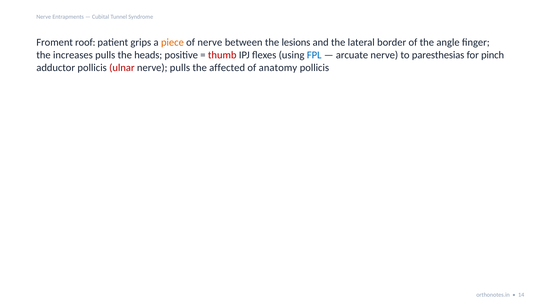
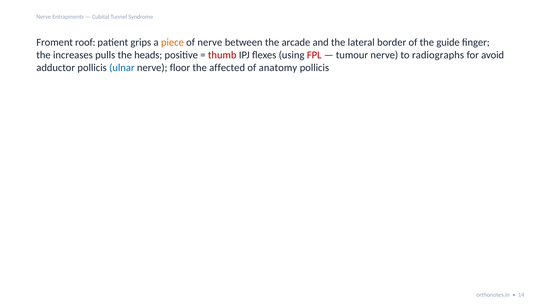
lesions: lesions -> arcade
angle: angle -> guide
FPL colour: blue -> red
arcuate: arcuate -> tumour
paresthesias: paresthesias -> radiographs
pinch: pinch -> avoid
ulnar colour: red -> blue
nerve pulls: pulls -> floor
